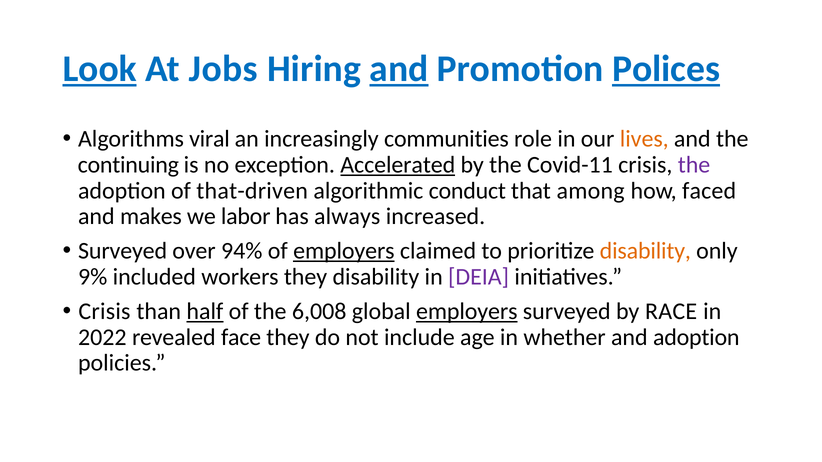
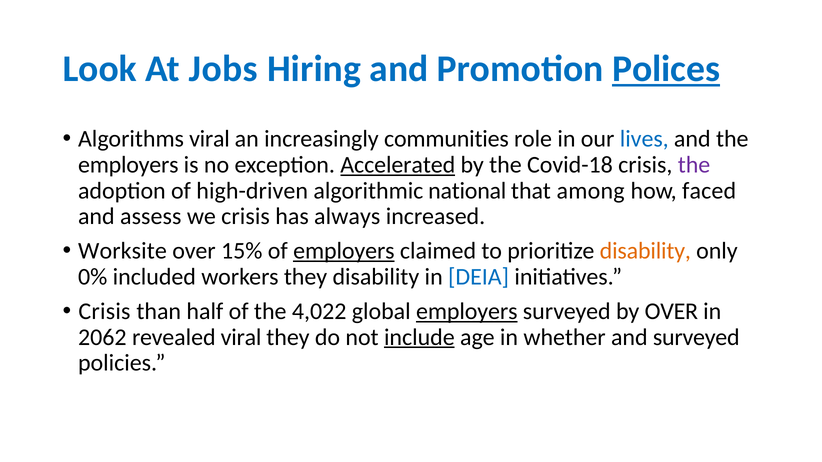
Look underline: present -> none
and at (399, 69) underline: present -> none
lives colour: orange -> blue
continuing at (128, 165): continuing -> employers
Covid-11: Covid-11 -> Covid-18
that-driven: that-driven -> high-driven
conduct: conduct -> national
makes: makes -> assess
we labor: labor -> crisis
Surveyed at (123, 251): Surveyed -> Worksite
94%: 94% -> 15%
9%: 9% -> 0%
DEIA colour: purple -> blue
half underline: present -> none
6,008: 6,008 -> 4,022
by RACE: RACE -> OVER
2022: 2022 -> 2062
revealed face: face -> viral
include underline: none -> present
and adoption: adoption -> surveyed
